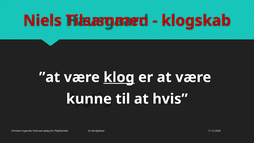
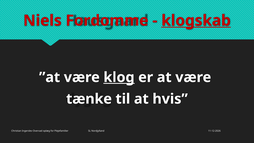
Tilsammen: Tilsammen -> Fordomme
klogskab underline: none -> present
kunne: kunne -> tænke
